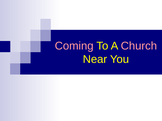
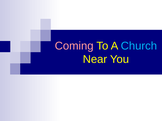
Church colour: pink -> light blue
